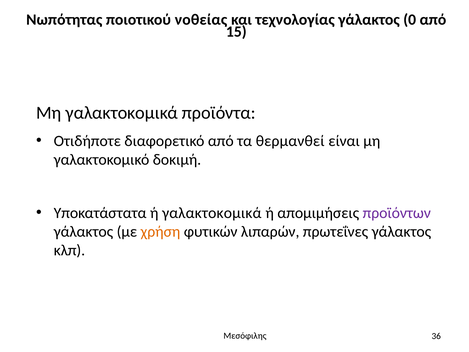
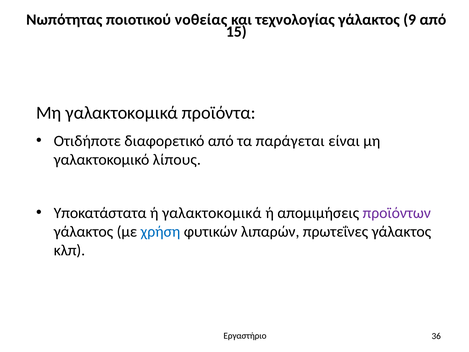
0: 0 -> 9
θερμανθεί: θερμανθεί -> παράγεται
δοκιμή: δοκιμή -> λίπους
χρήση colour: orange -> blue
Μεσόφιλης: Μεσόφιλης -> Εργαστήριο
